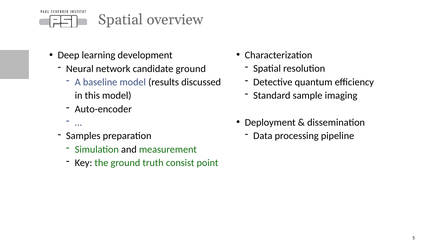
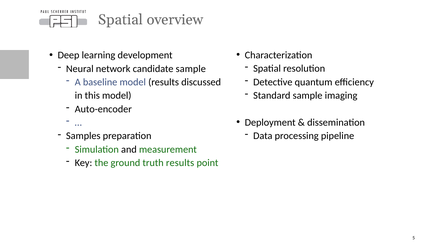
candidate ground: ground -> sample
truth consist: consist -> results
